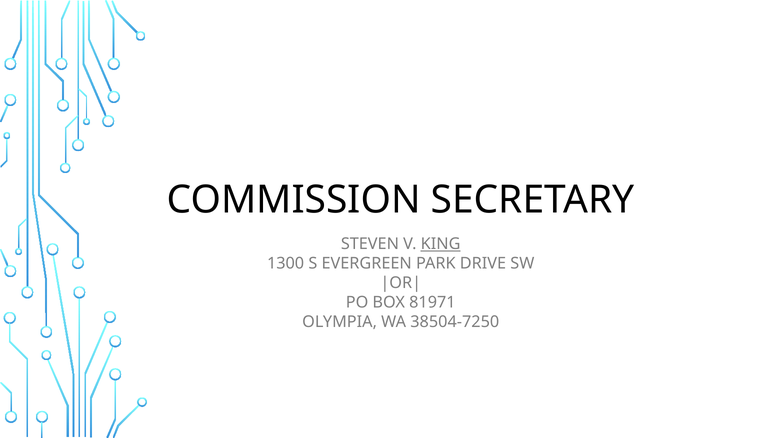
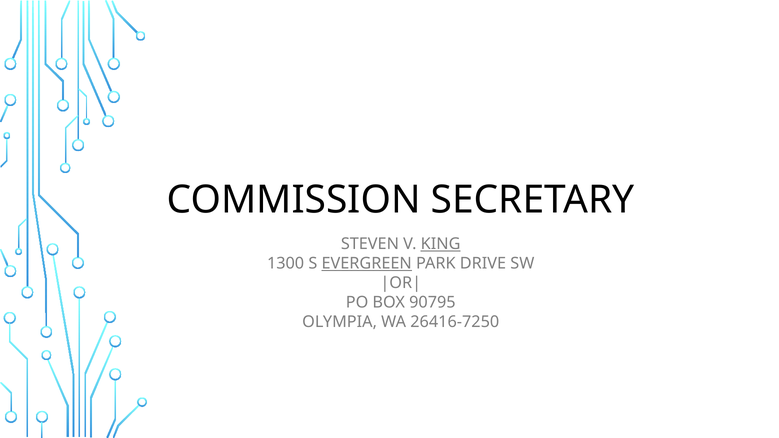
EVERGREEN underline: none -> present
81971: 81971 -> 90795
38504-7250: 38504-7250 -> 26416-7250
